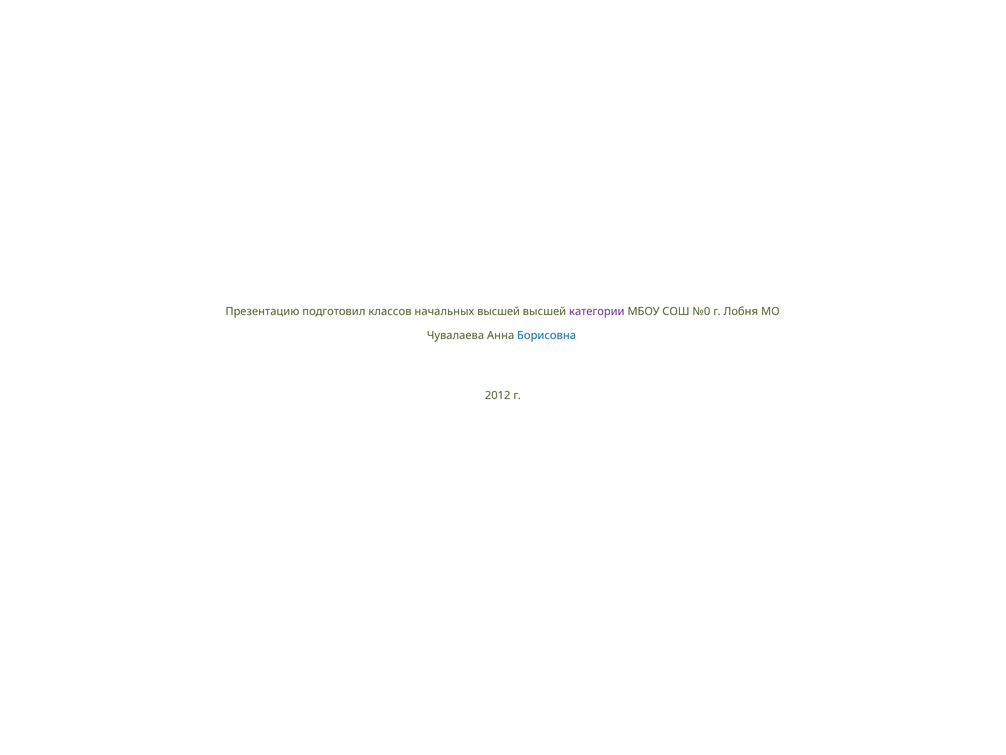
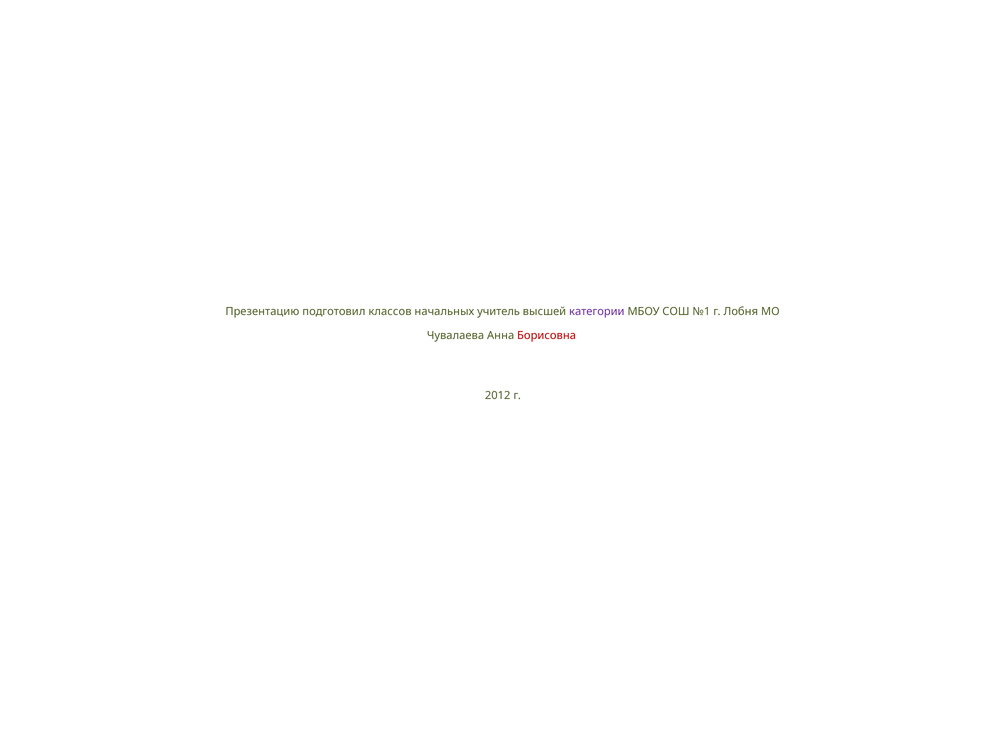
начальных высшей: высшей -> учитель
№0: №0 -> №1
Борисовна colour: blue -> red
